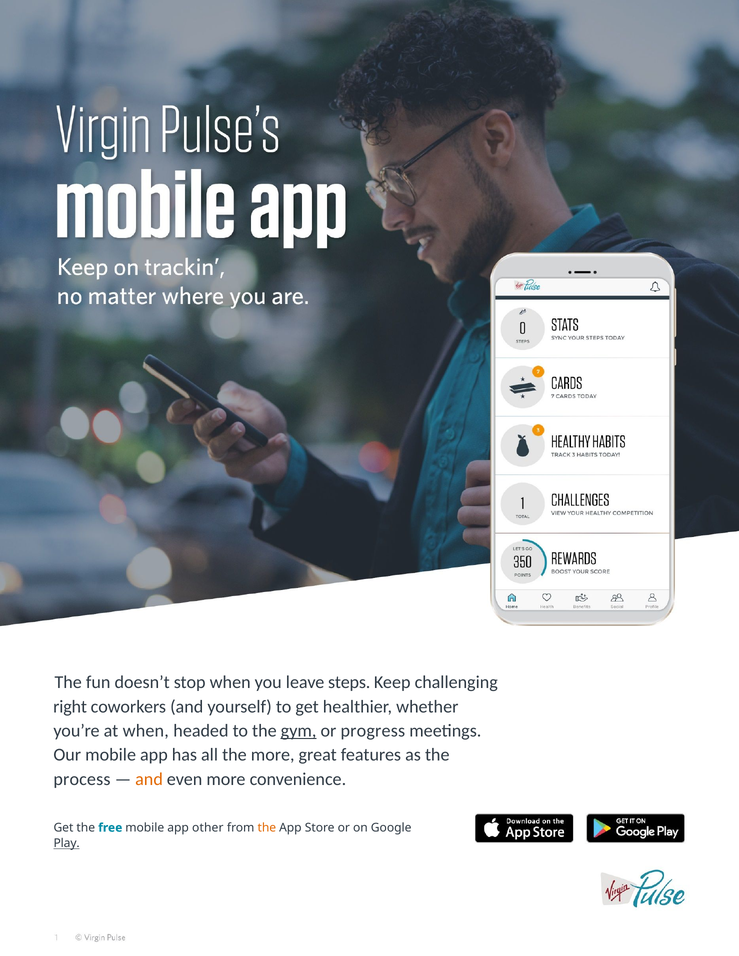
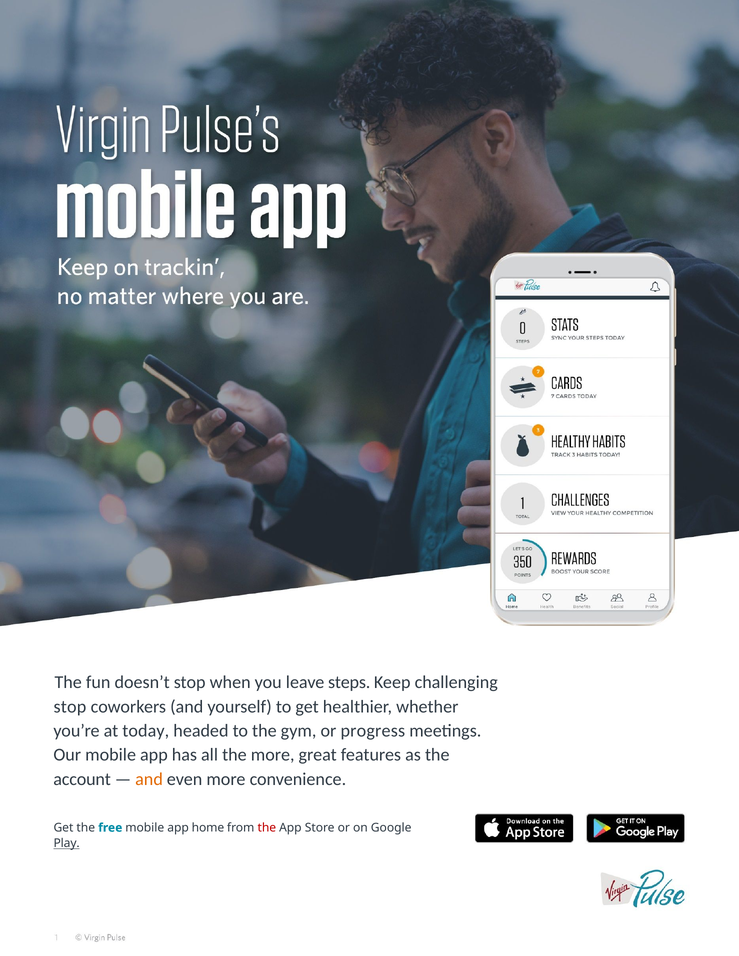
right at (70, 707): right -> stop
at when: when -> today
gym underline: present -> none
process: process -> account
other: other -> home
the at (267, 828) colour: orange -> red
